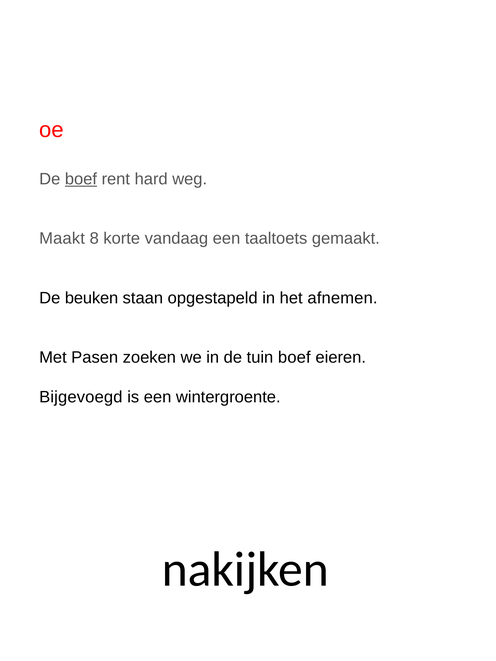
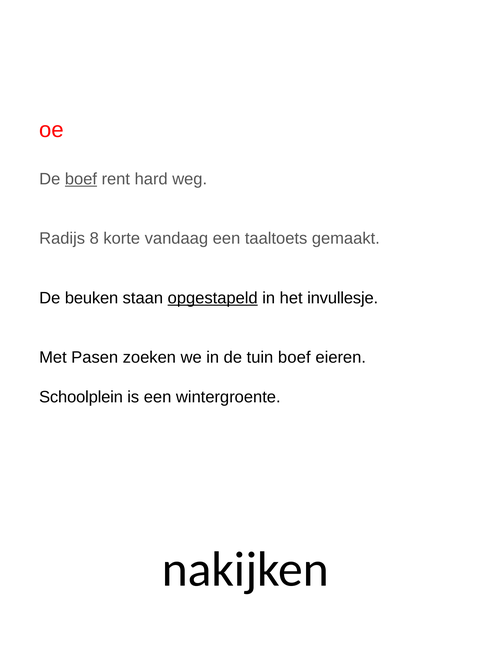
Maakt: Maakt -> Radijs
opgestapeld underline: none -> present
afnemen: afnemen -> invullesje
Bijgevoegd: Bijgevoegd -> Schoolplein
